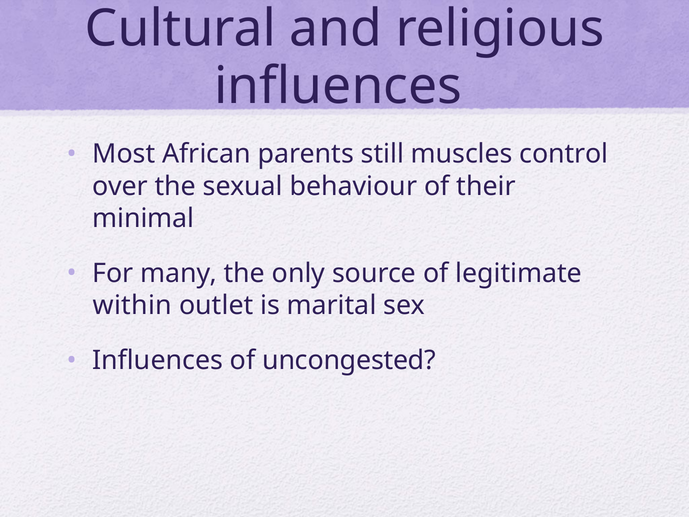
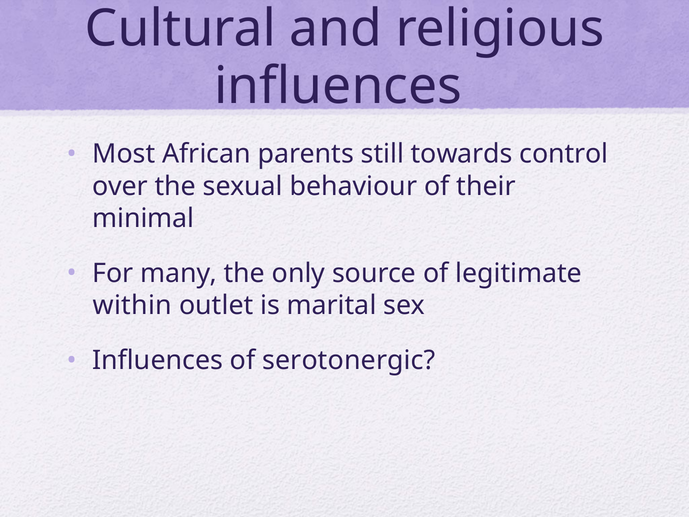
muscles: muscles -> towards
uncongested: uncongested -> serotonergic
